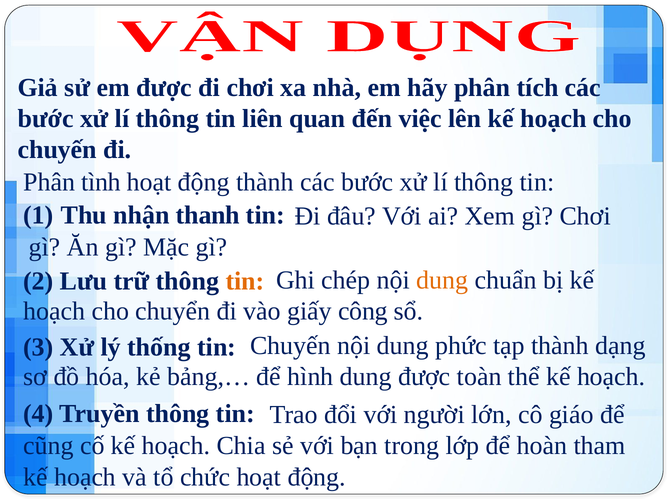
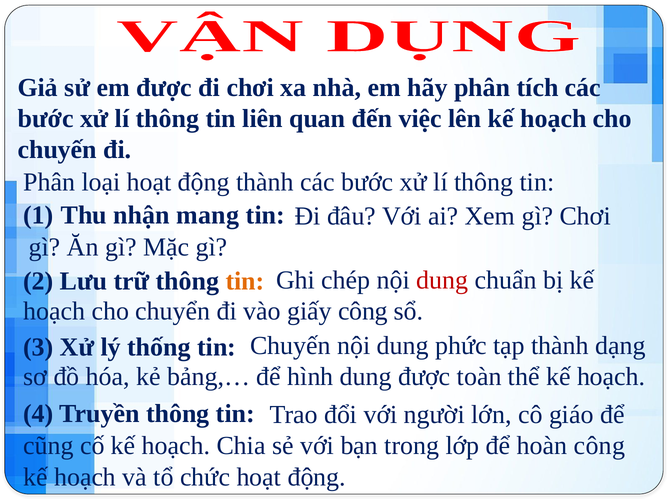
tình: tình -> loại
thanh: thanh -> mang
dung at (442, 280) colour: orange -> red
hoàn tham: tham -> công
